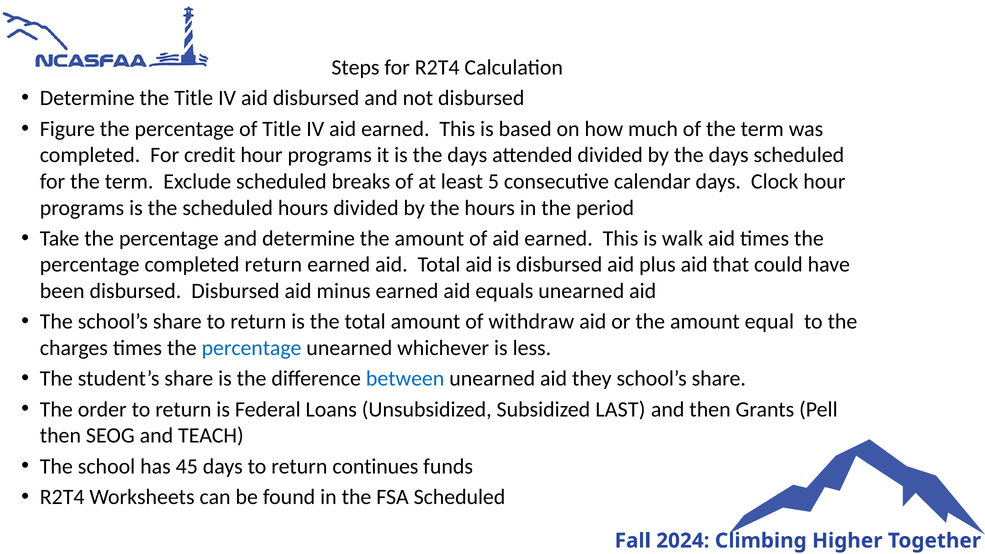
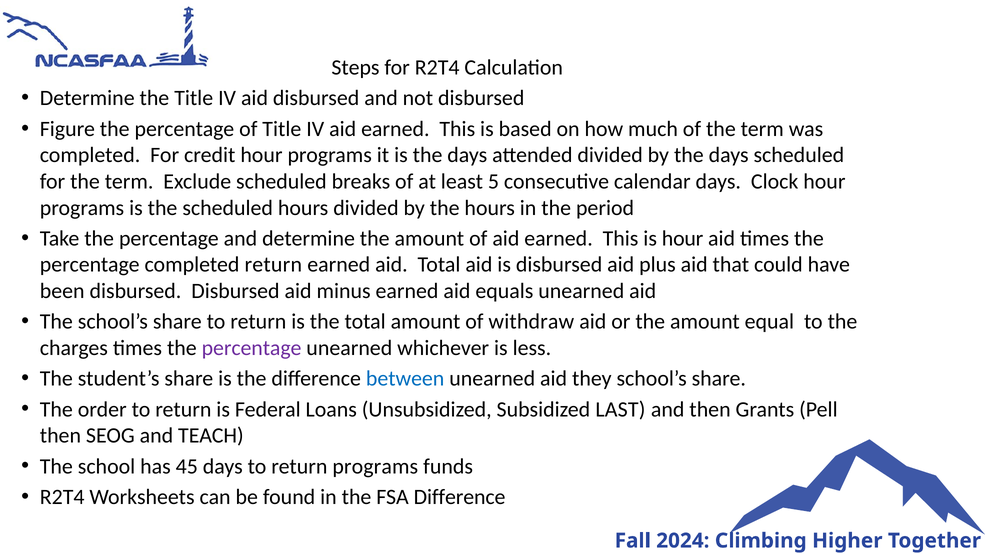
is walk: walk -> hour
percentage at (252, 348) colour: blue -> purple
return continues: continues -> programs
FSA Scheduled: Scheduled -> Difference
